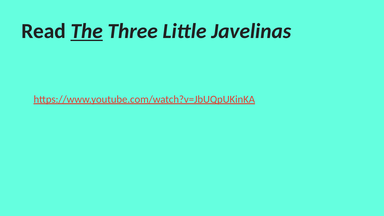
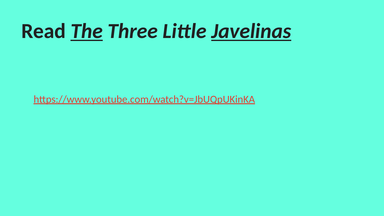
Javelinas underline: none -> present
